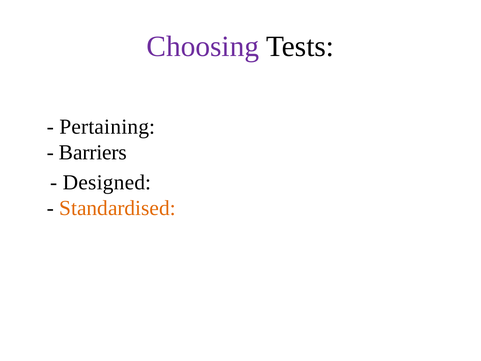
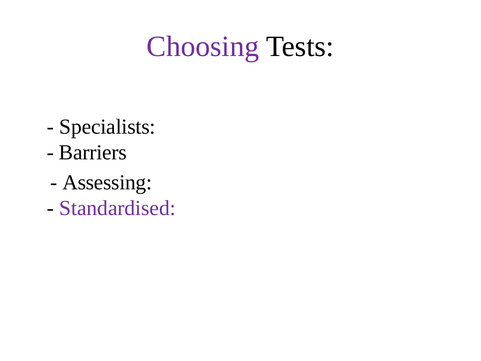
Pertaining: Pertaining -> Specialists
Designed: Designed -> Assessing
Standardised colour: orange -> purple
